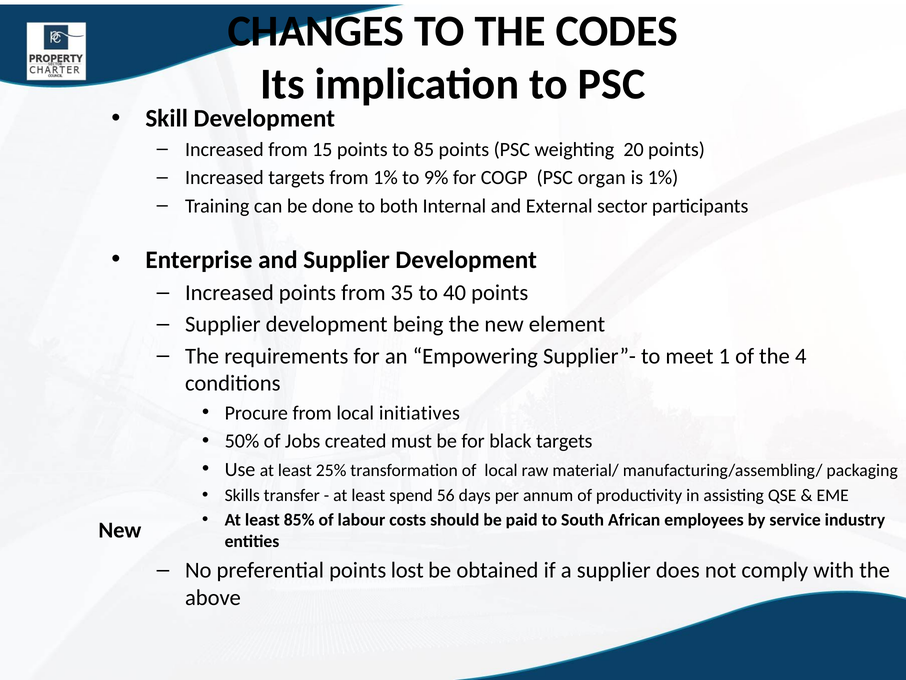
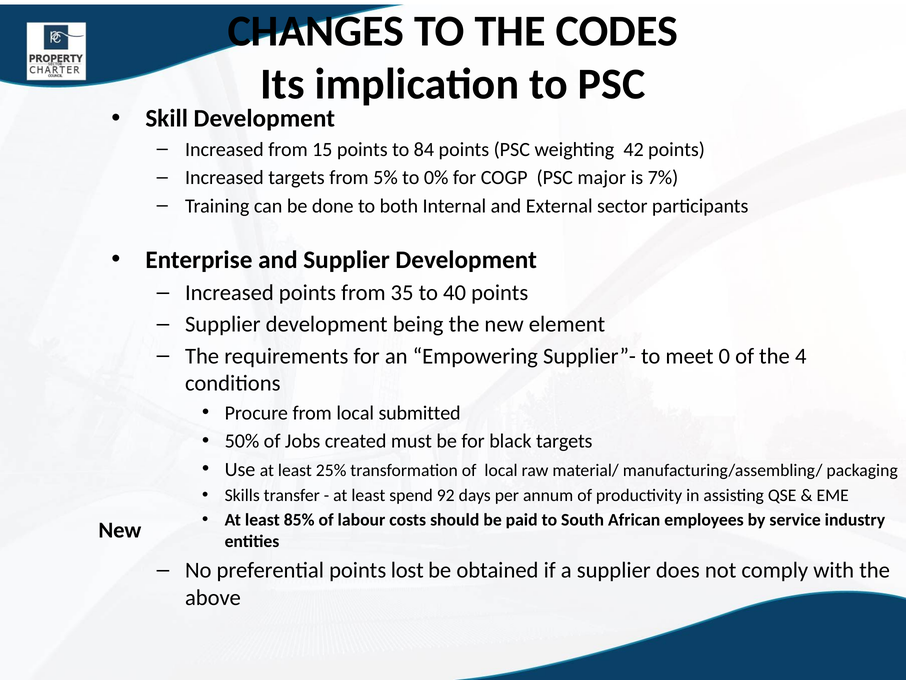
85: 85 -> 84
20: 20 -> 42
from 1%: 1% -> 5%
9%: 9% -> 0%
organ: organ -> major
is 1%: 1% -> 7%
1: 1 -> 0
initiatives: initiatives -> submitted
56: 56 -> 92
